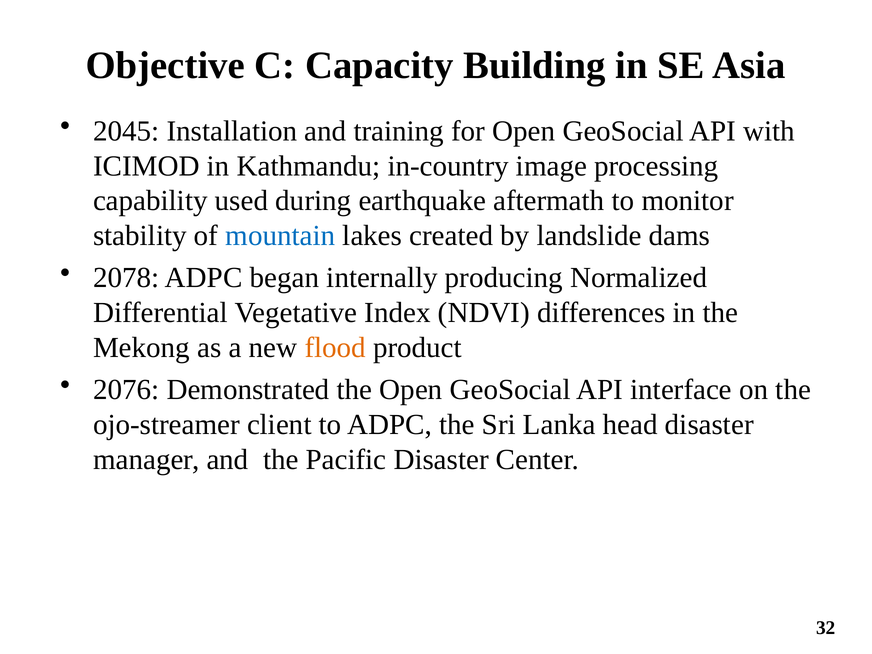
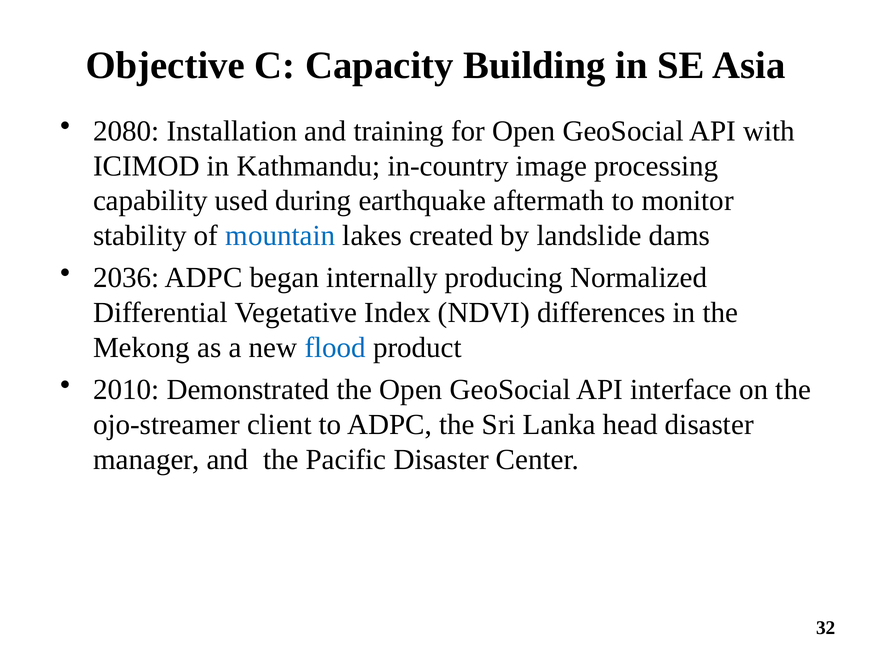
2045: 2045 -> 2080
2078: 2078 -> 2036
flood colour: orange -> blue
2076: 2076 -> 2010
